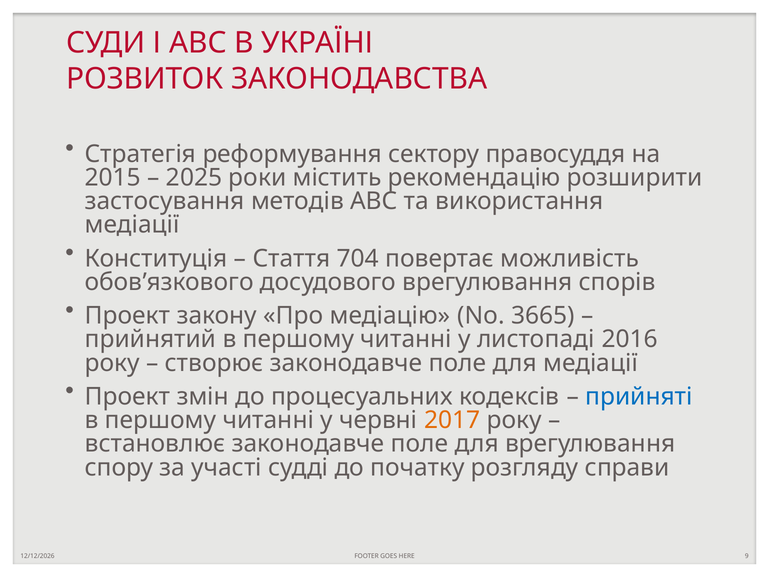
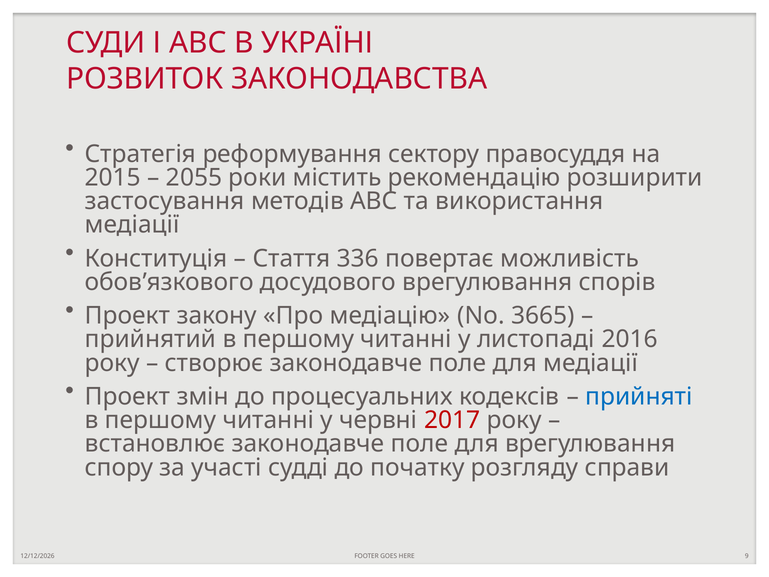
2025: 2025 -> 2055
704: 704 -> 336
2017 colour: orange -> red
